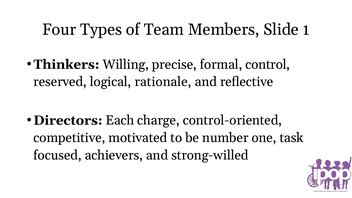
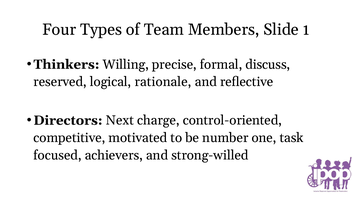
control: control -> discuss
Each: Each -> Next
